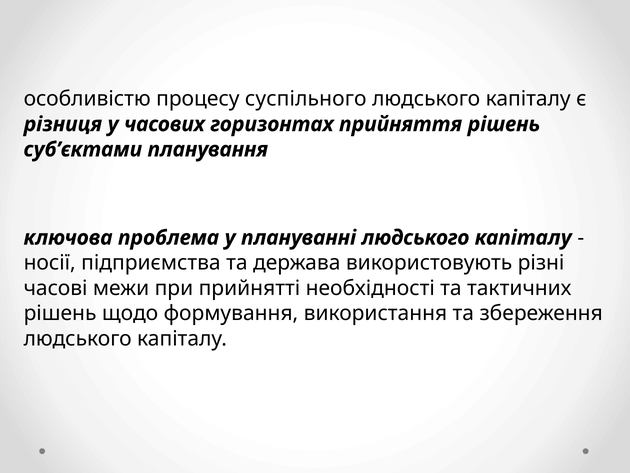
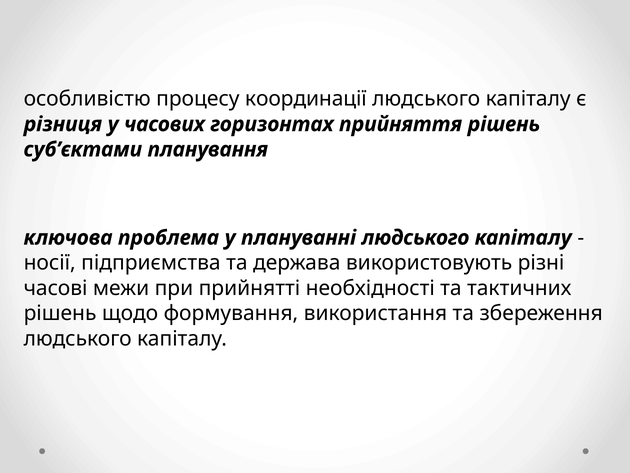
суспільного: суспільного -> координації
